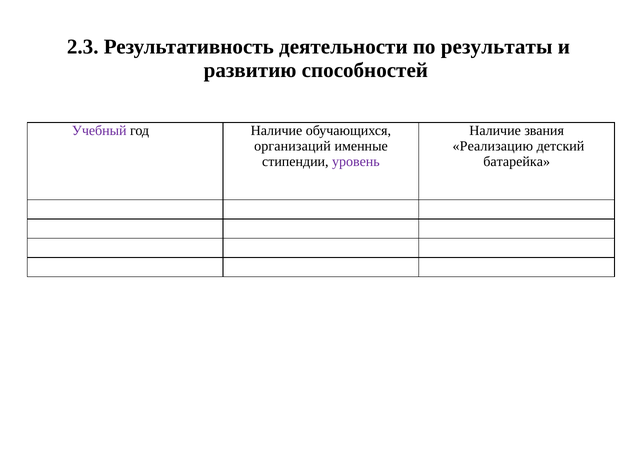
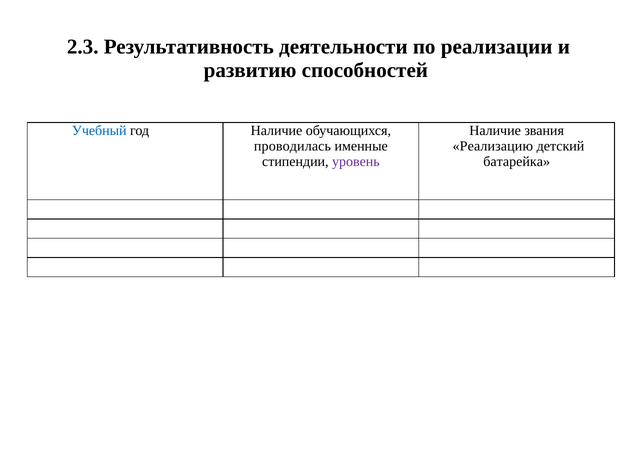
результаты: результаты -> реализации
Учебный colour: purple -> blue
организаций: организаций -> проводилась
